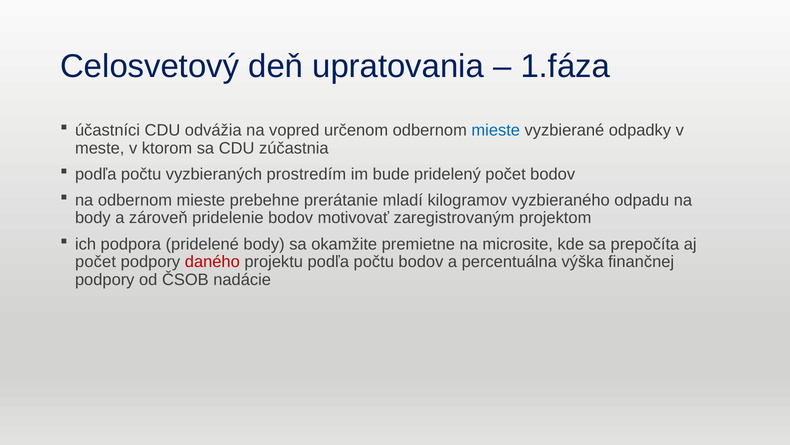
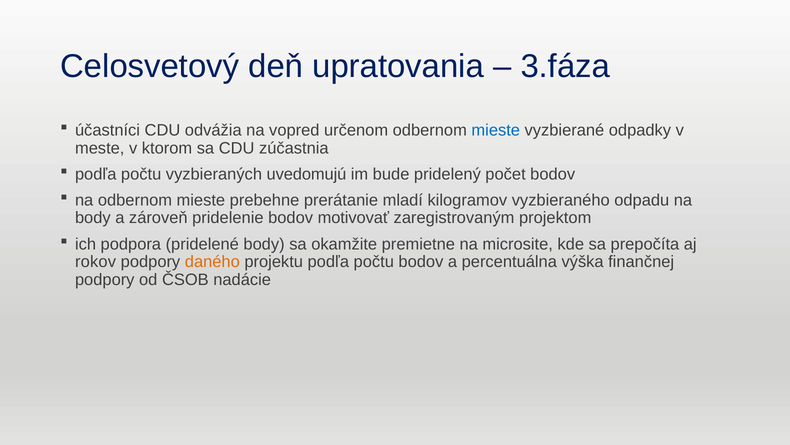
1.fáza: 1.fáza -> 3.fáza
prostredím: prostredím -> uvedomujú
počet at (96, 262): počet -> rokov
daného colour: red -> orange
